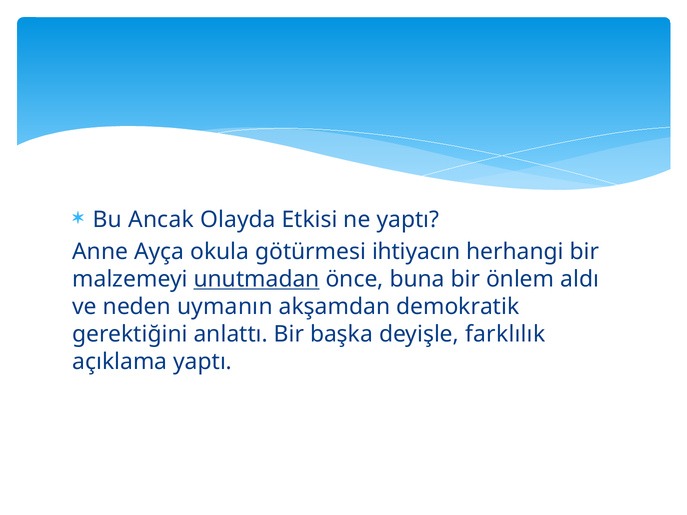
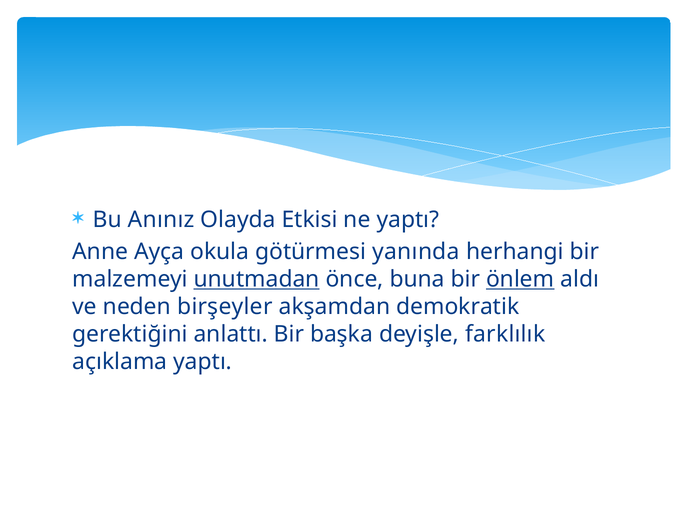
Ancak: Ancak -> Anınız
ihtiyacın: ihtiyacın -> yanında
önlem underline: none -> present
uymanın: uymanın -> birşeyler
